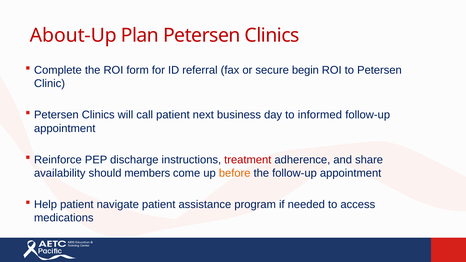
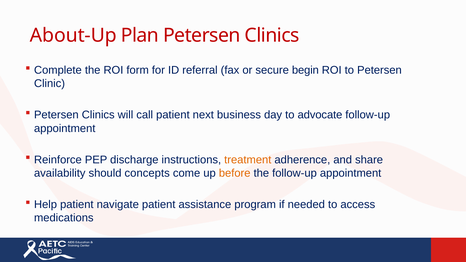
informed: informed -> advocate
treatment colour: red -> orange
members: members -> concepts
